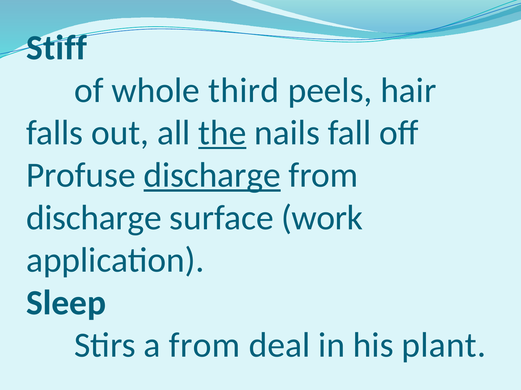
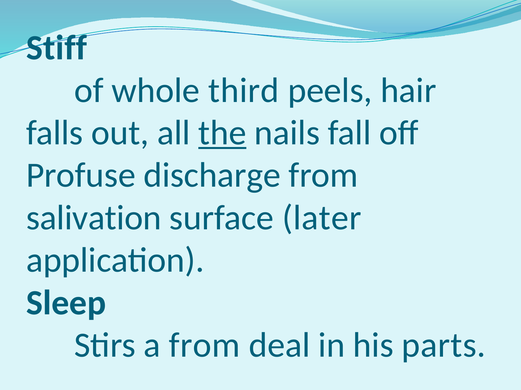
discharge at (212, 176) underline: present -> none
discharge at (94, 218): discharge -> salivation
work: work -> later
plant: plant -> parts
